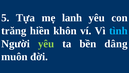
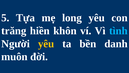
lanh: lanh -> long
yêu at (46, 43) colour: light green -> yellow
dâng: dâng -> danh
